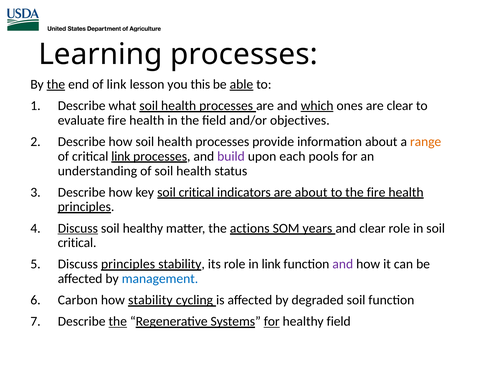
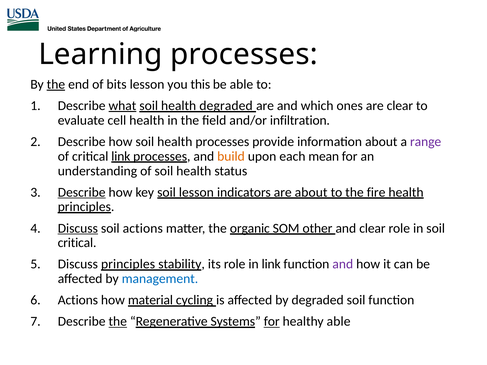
of link: link -> bits
able at (241, 84) underline: present -> none
what underline: none -> present
processes at (226, 106): processes -> degraded
which underline: present -> none
evaluate fire: fire -> cell
objectives: objectives -> infiltration
range colour: orange -> purple
build colour: purple -> orange
pools: pools -> mean
Describe at (82, 192) underline: none -> present
key soil critical: critical -> lesson
soil healthy: healthy -> actions
actions: actions -> organic
years: years -> other
Carbon at (78, 300): Carbon -> Actions
how stability: stability -> material
healthy field: field -> able
